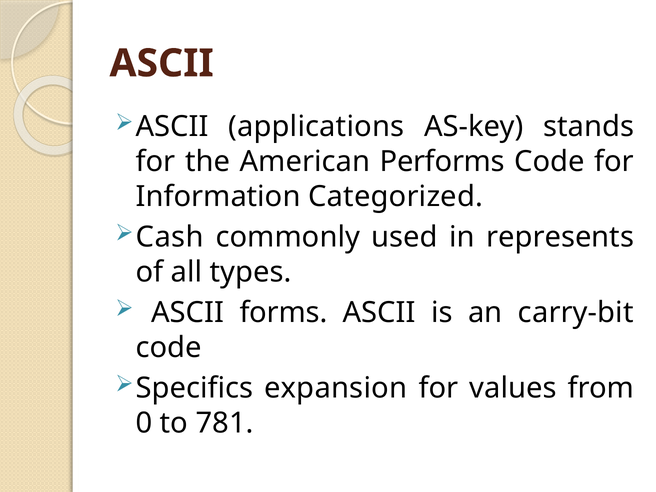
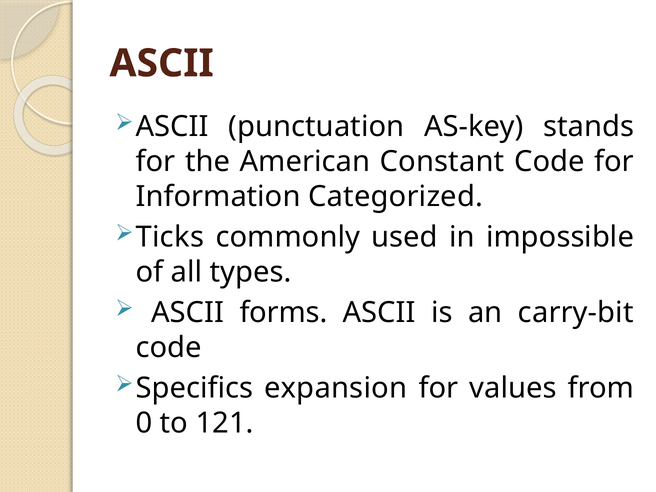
applications: applications -> punctuation
Performs: Performs -> Constant
Cash: Cash -> Ticks
represents: represents -> impossible
781: 781 -> 121
